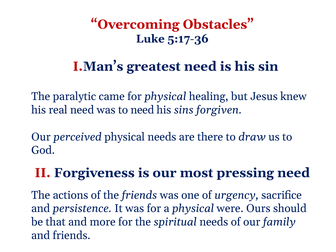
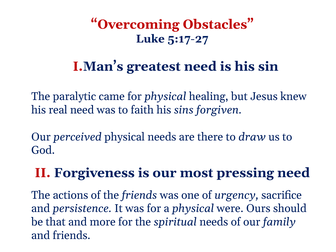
5:17-36: 5:17-36 -> 5:17-27
to need: need -> faith
